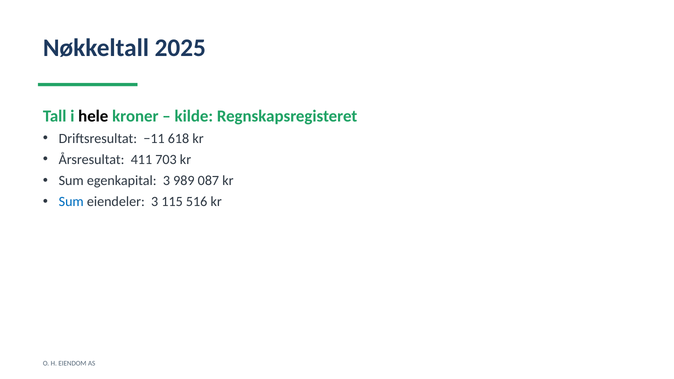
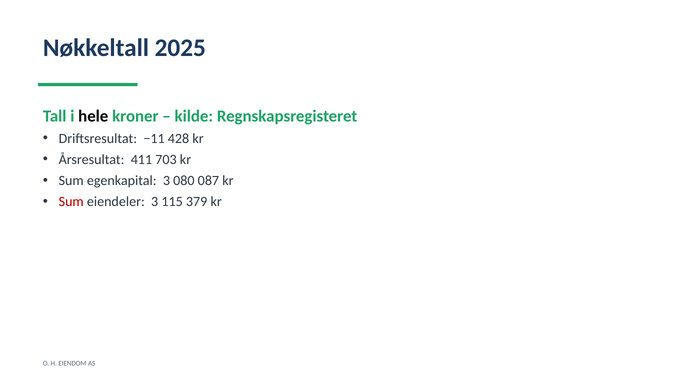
618: 618 -> 428
989: 989 -> 080
Sum at (71, 202) colour: blue -> red
516: 516 -> 379
